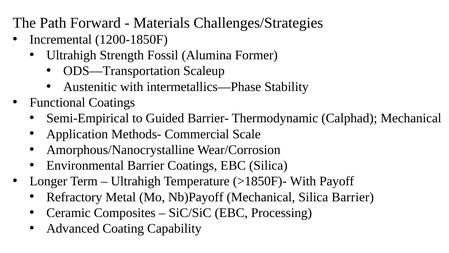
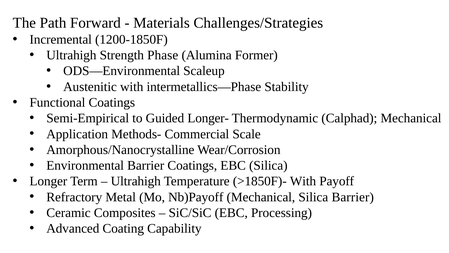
Fossil: Fossil -> Phase
ODS—Transportation: ODS—Transportation -> ODS—Environmental
Barrier-: Barrier- -> Longer-
